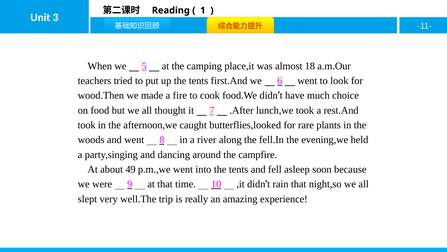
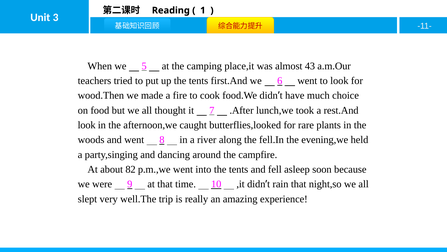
18: 18 -> 43
took at (87, 125): took -> look
49: 49 -> 82
